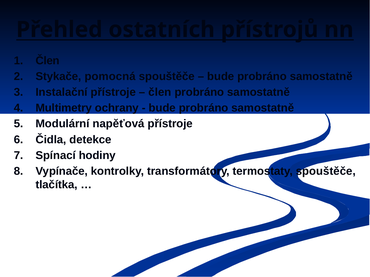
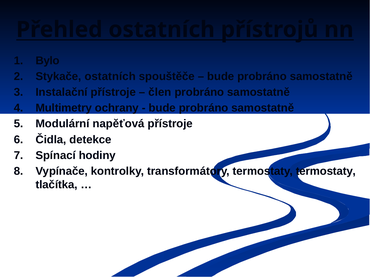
1 Člen: Člen -> Bylo
Stykače pomocná: pomocná -> ostatních
termostaty spouštěče: spouštěče -> termostaty
